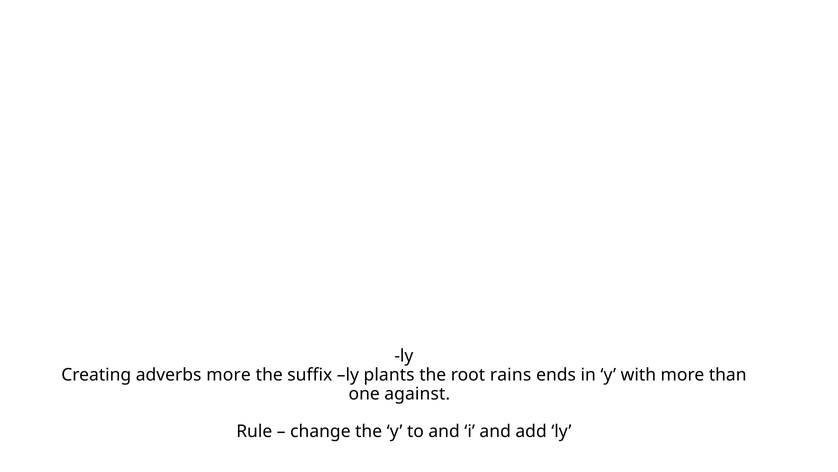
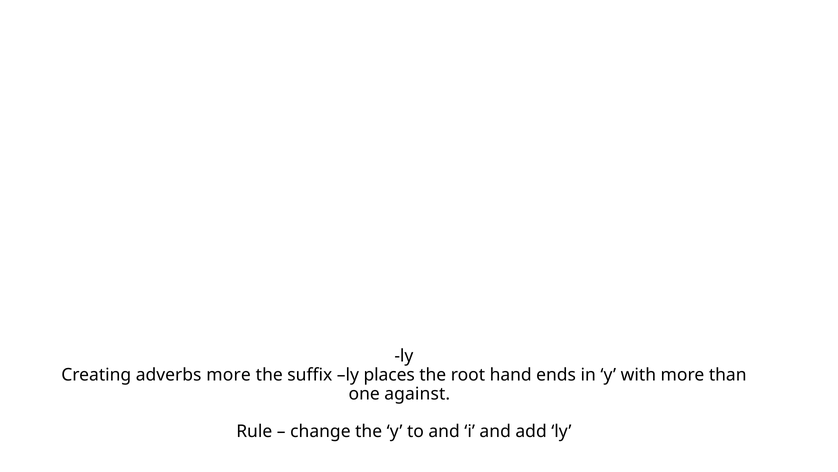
plants: plants -> places
rains: rains -> hand
